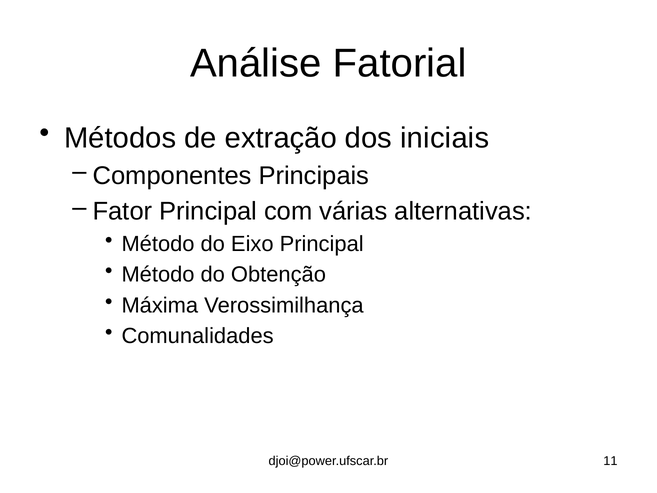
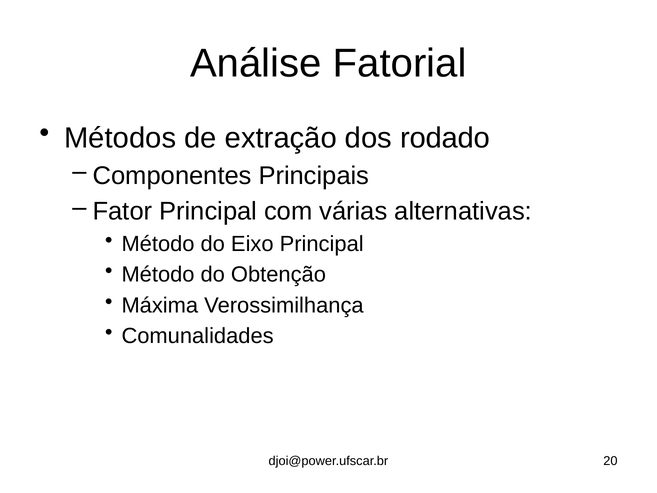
iniciais: iniciais -> rodado
11: 11 -> 20
